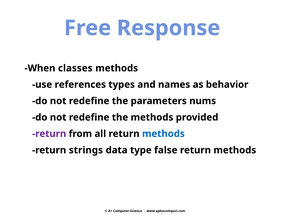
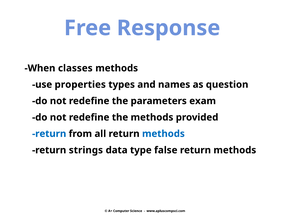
references: references -> properties
behavior: behavior -> question
nums: nums -> exam
return at (49, 134) colour: purple -> blue
